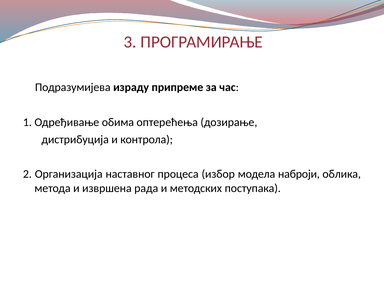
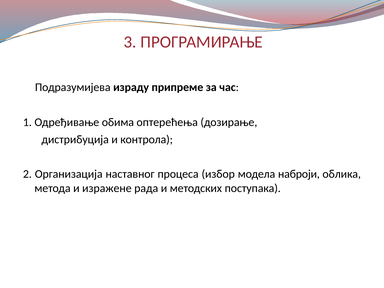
извршена: извршена -> изражене
